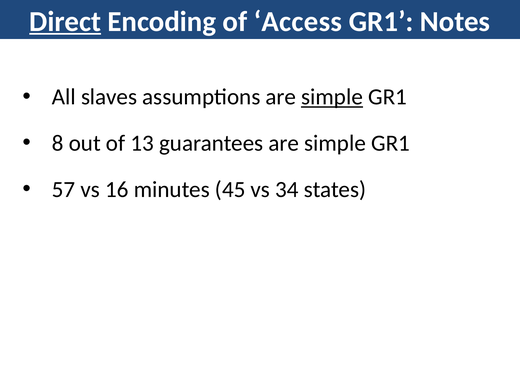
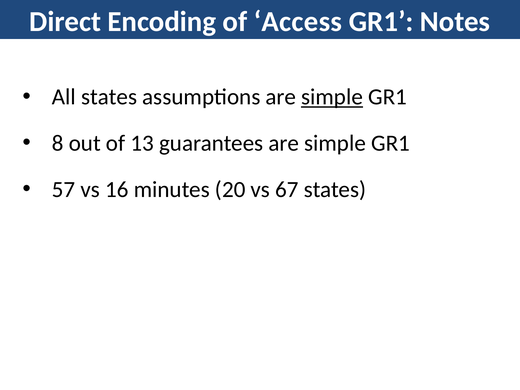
Direct underline: present -> none
All slaves: slaves -> states
45: 45 -> 20
34: 34 -> 67
